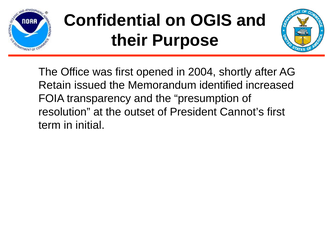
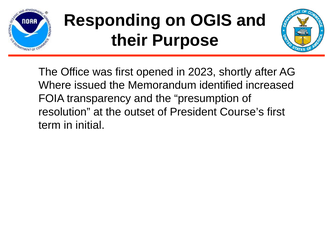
Confidential: Confidential -> Responding
2004: 2004 -> 2023
Retain: Retain -> Where
Cannot’s: Cannot’s -> Course’s
